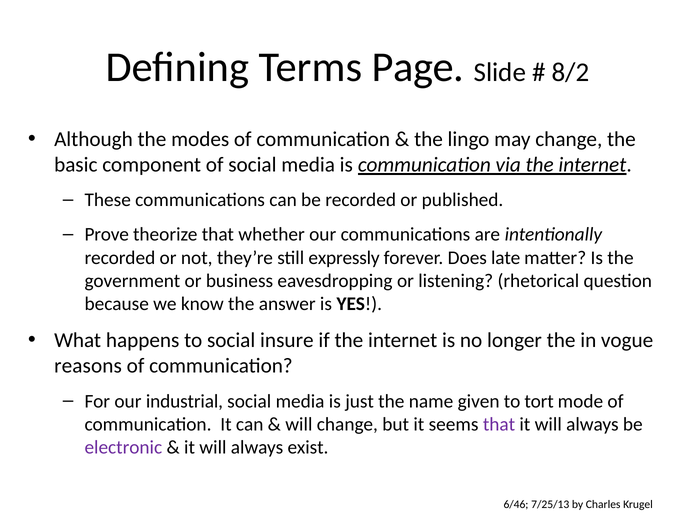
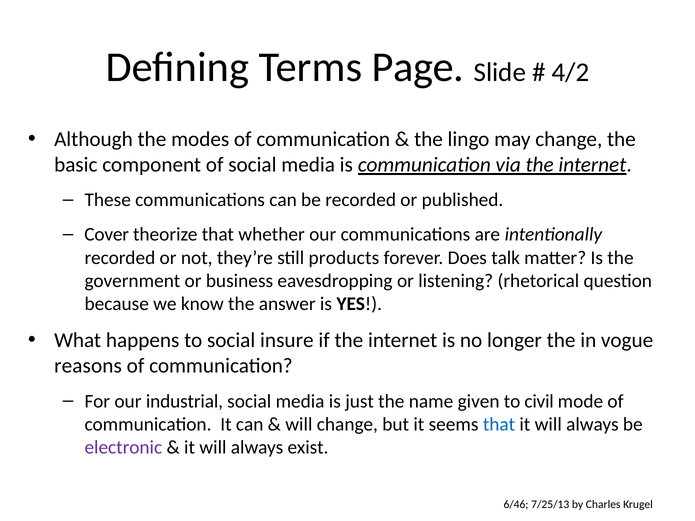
8/2: 8/2 -> 4/2
Prove: Prove -> Cover
expressly: expressly -> products
late: late -> talk
tort: tort -> civil
that at (499, 425) colour: purple -> blue
